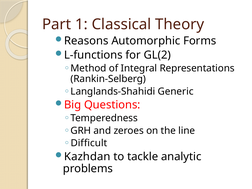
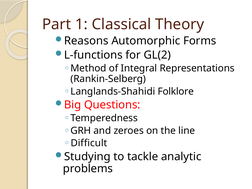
Generic: Generic -> Folklore
Kazhdan: Kazhdan -> Studying
